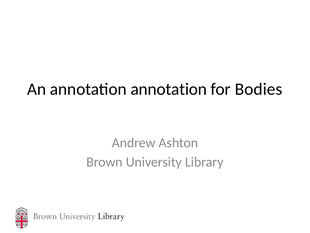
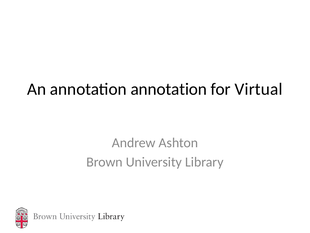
Bodies: Bodies -> Virtual
